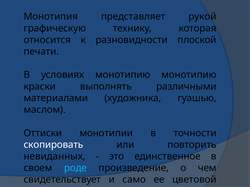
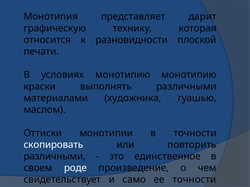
рукой: рукой -> дарит
невиданных at (55, 157): невиданных -> различными
роде colour: light blue -> white
ее цветовой: цветовой -> точности
